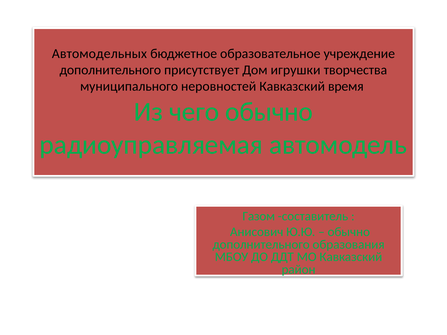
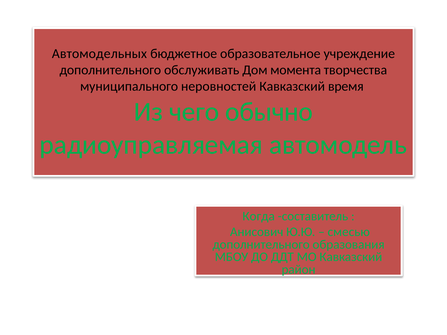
присутствует: присутствует -> обслуживать
игрушки: игрушки -> момента
Газом: Газом -> Когда
обычно at (349, 232): обычно -> смесью
